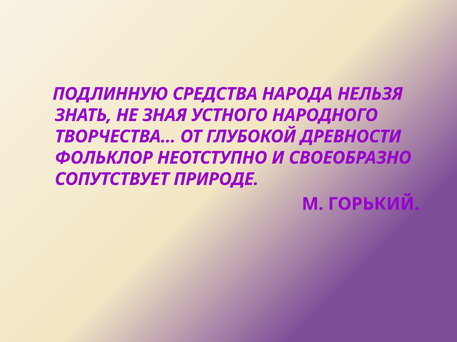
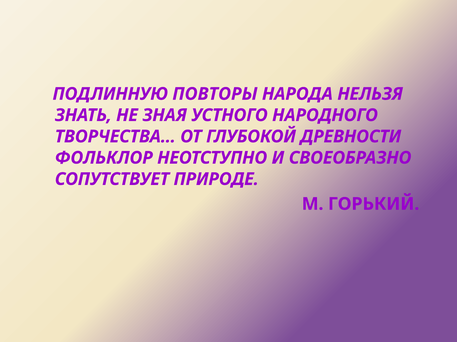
СРЕДСТВА: СРЕДСТВА -> ПОВТОРЫ
